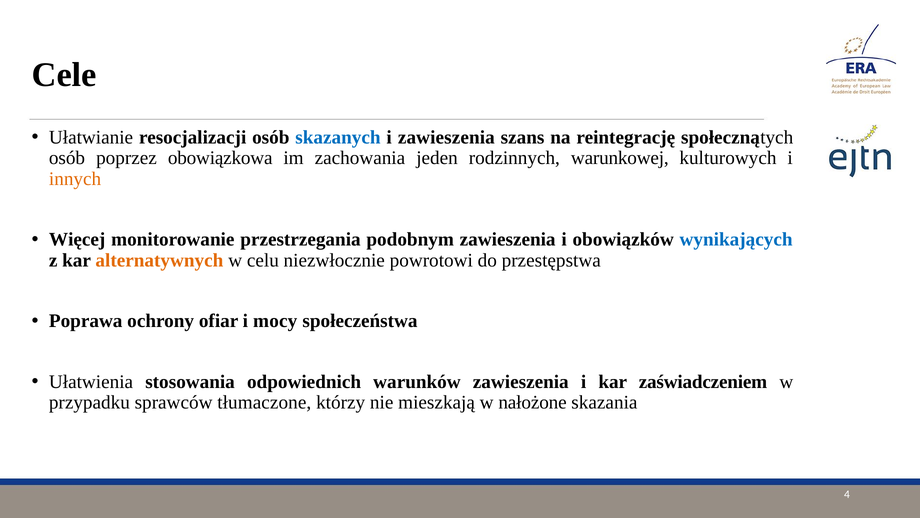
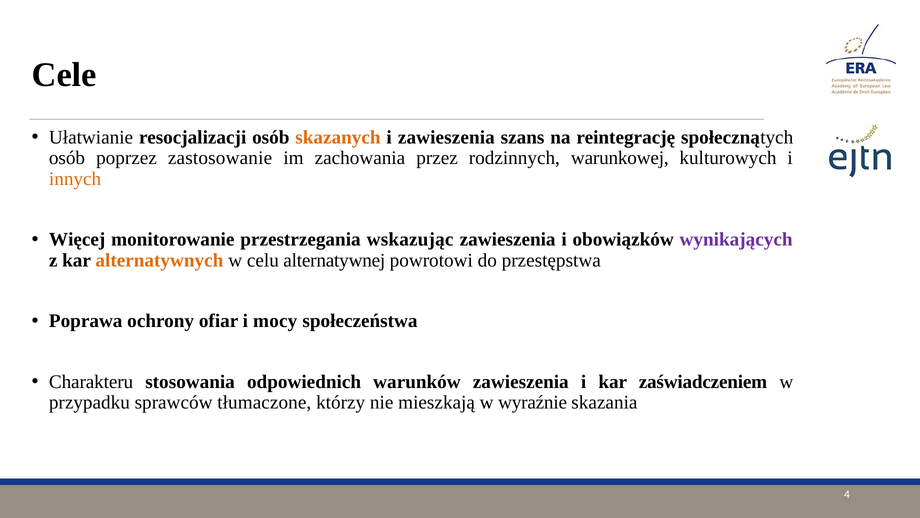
skazanych colour: blue -> orange
obowiązkowa: obowiązkowa -> zastosowanie
jeden: jeden -> przez
podobnym: podobnym -> wskazując
wynikających colour: blue -> purple
niezwłocznie: niezwłocznie -> alternatywnej
Ułatwienia: Ułatwienia -> Charakteru
nałożone: nałożone -> wyraźnie
